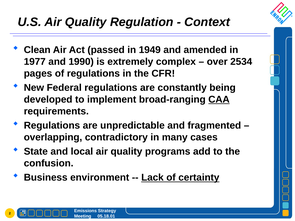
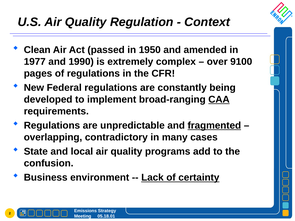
1949: 1949 -> 1950
2534: 2534 -> 9100
fragmented underline: none -> present
